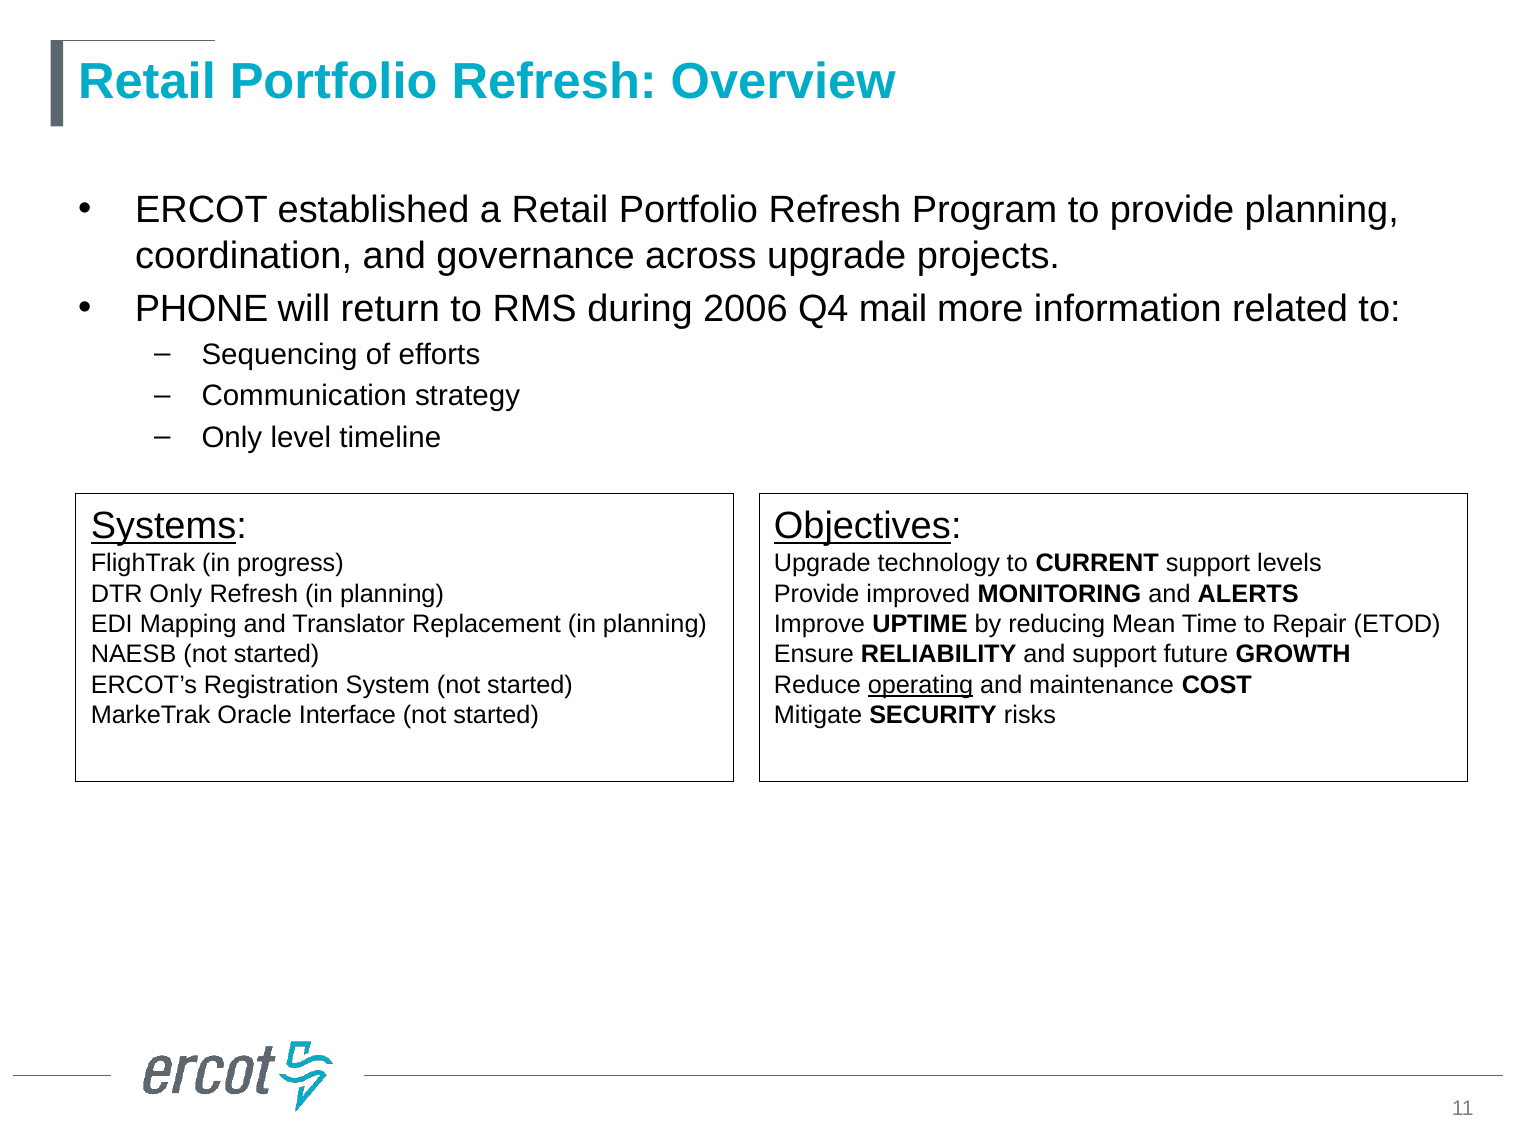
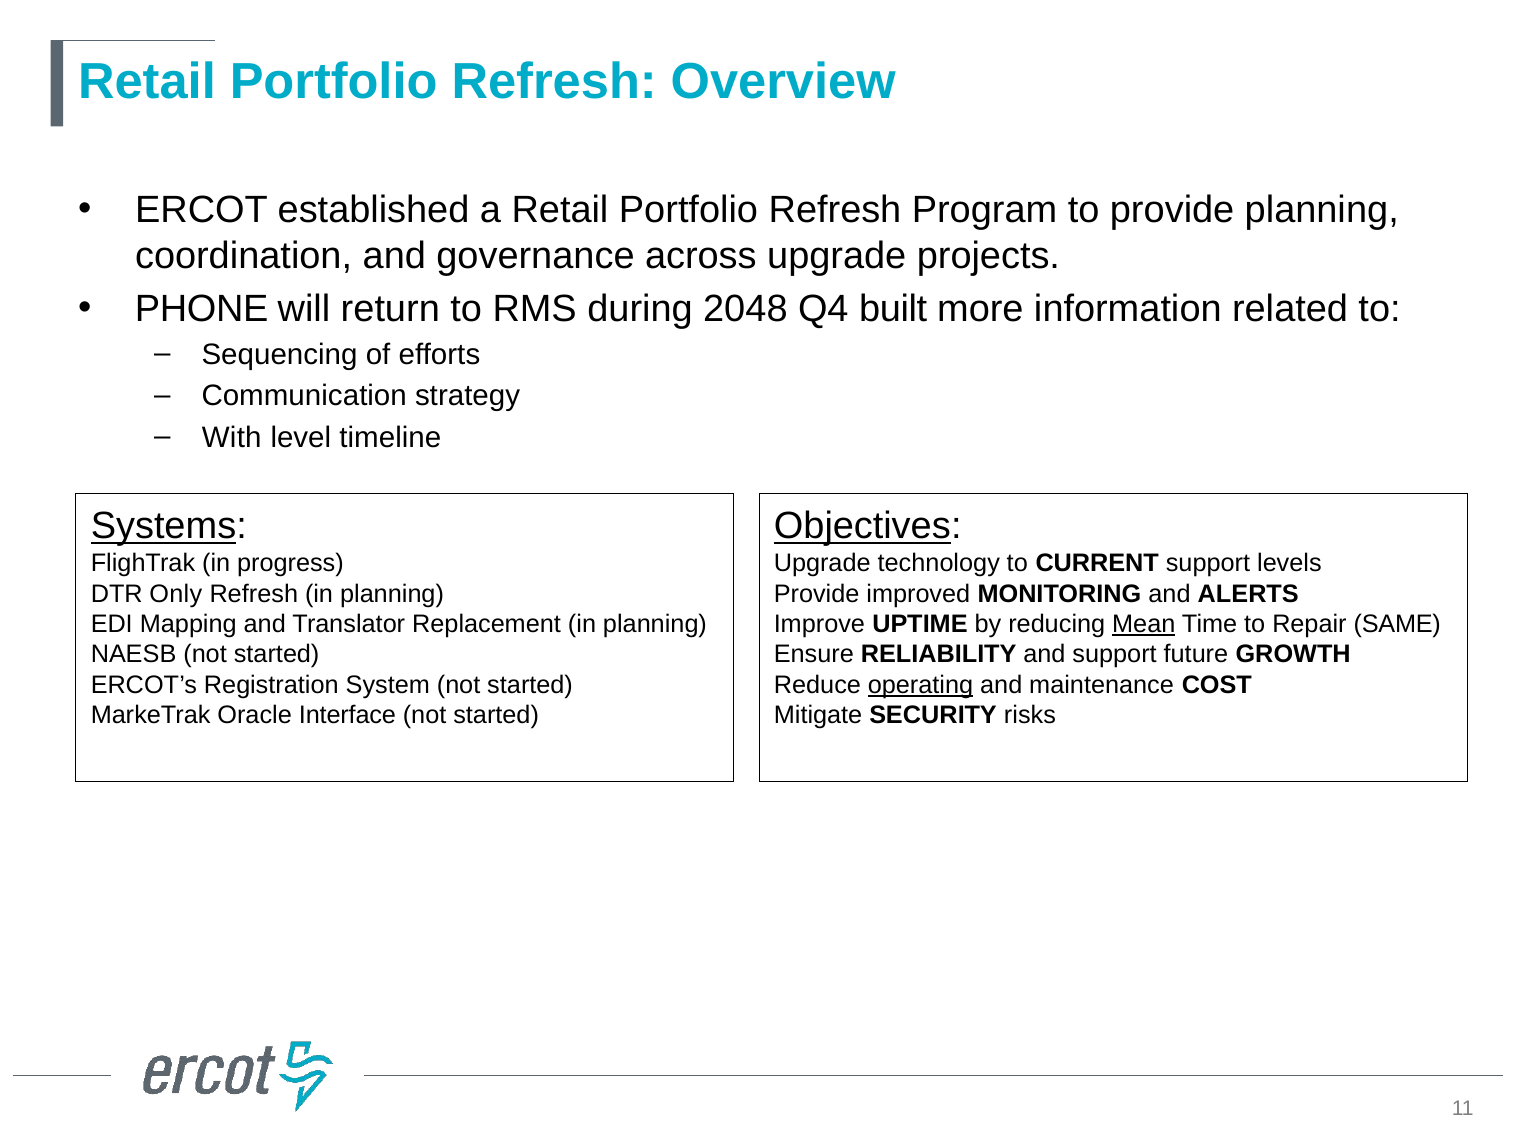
2006: 2006 -> 2048
mail: mail -> built
Only at (232, 437): Only -> With
Mean underline: none -> present
ETOD: ETOD -> SAME
